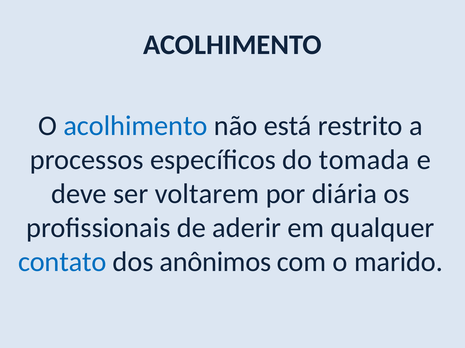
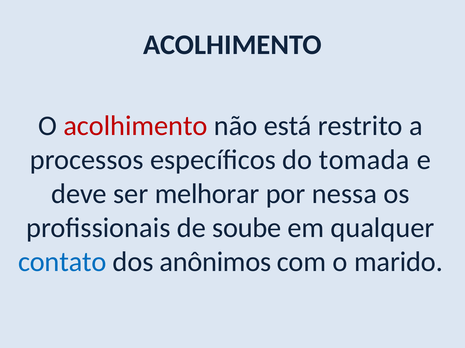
acolhimento at (135, 126) colour: blue -> red
voltarem: voltarem -> melhorar
diária: diária -> nessa
aderir: aderir -> soube
